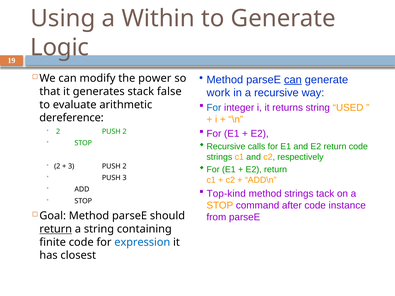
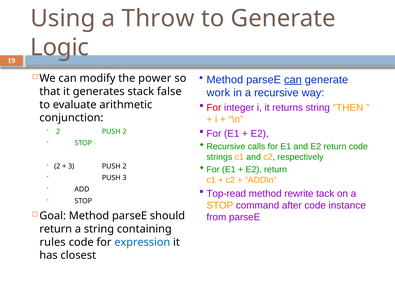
Within: Within -> Throw
For at (214, 108) colour: blue -> red
USED: USED -> THEN
dereference: dereference -> conjunction
Top-kind: Top-kind -> Top-read
method strings: strings -> rewrite
return at (56, 229) underline: present -> none
finite: finite -> rules
